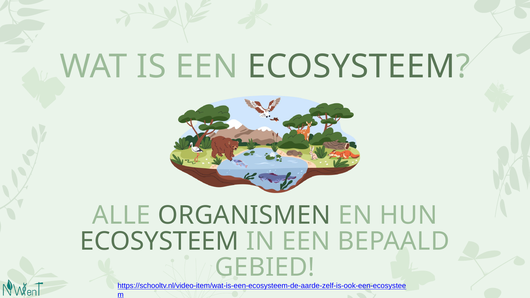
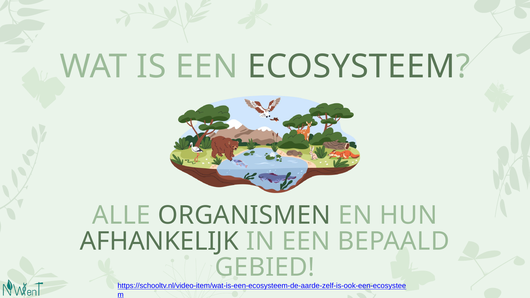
ECOSYSTEEM at (159, 241): ECOSYSTEEM -> AFHANKELIJK
